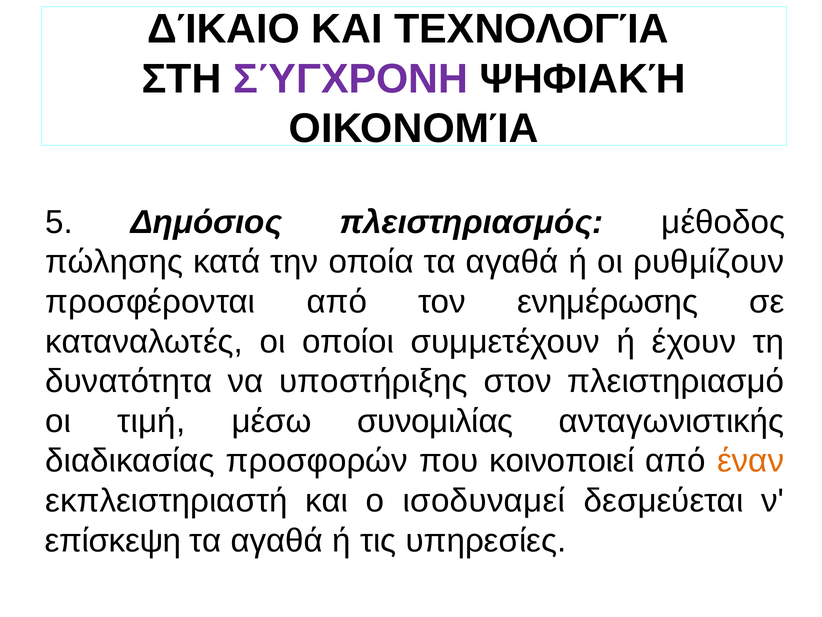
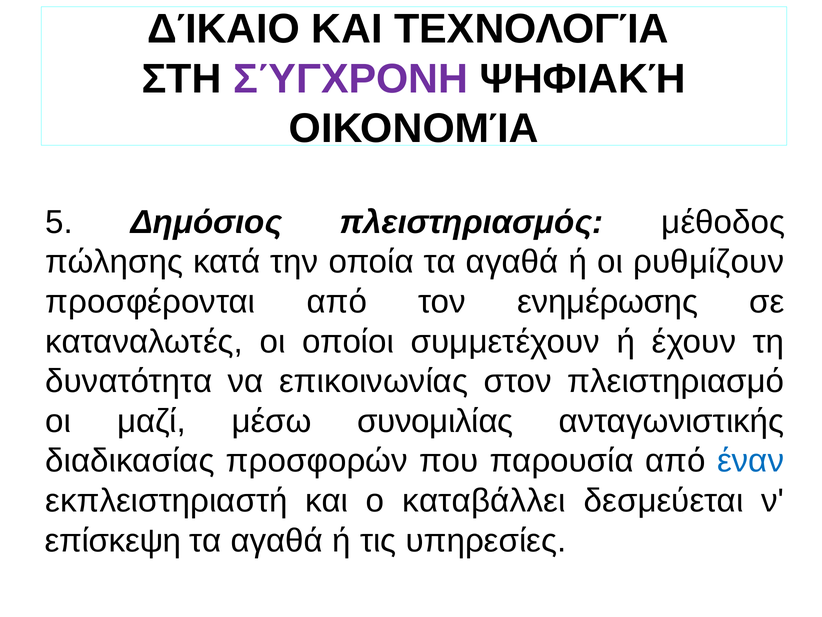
υποστήριξης: υποστήριξης -> επικοινωνίας
τιμή: τιμή -> μαζί
κοινοποιεί: κοινοποιεί -> παρουσία
έναν colour: orange -> blue
ισοδυναμεί: ισοδυναμεί -> καταβάλλει
